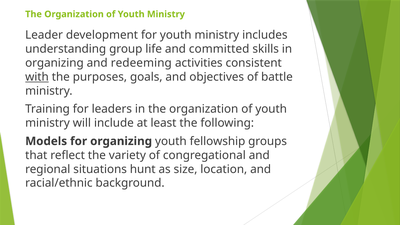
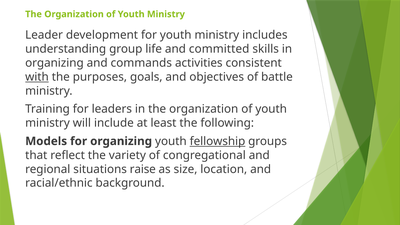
redeeming: redeeming -> commands
fellowship underline: none -> present
hunt: hunt -> raise
